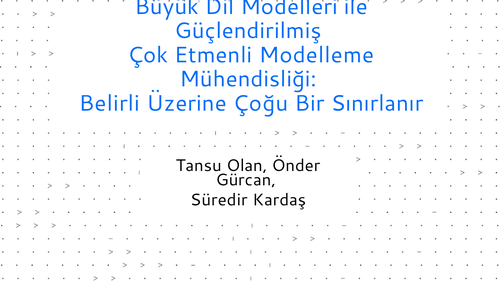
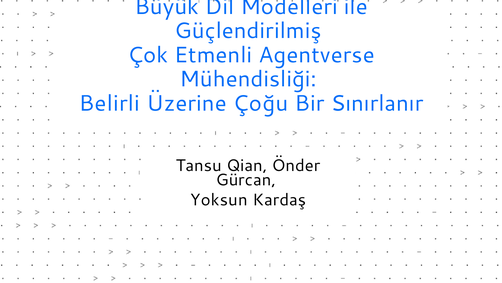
Modelleme: Modelleme -> Agentverse
Olan: Olan -> Qian
Süredir: Süredir -> Yoksun
